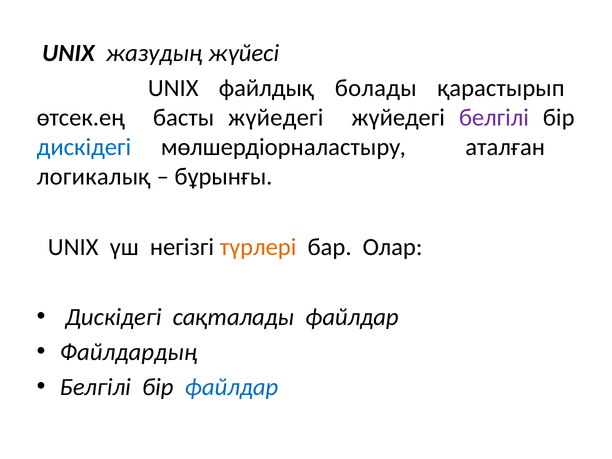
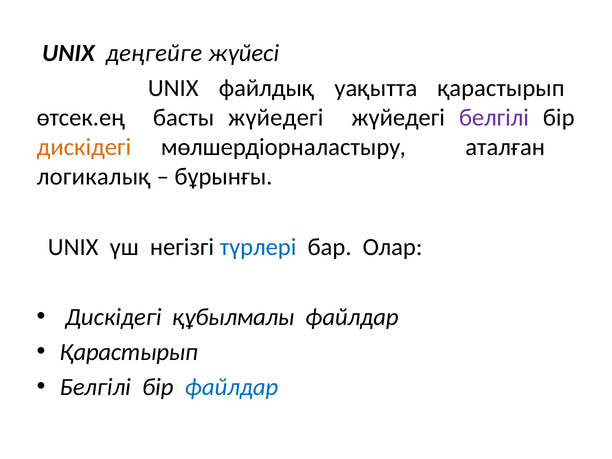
жазудың: жазудың -> деңгейге
болады: болады -> уақытта
дискідегі at (84, 147) colour: blue -> orange
түрлері colour: orange -> blue
сақталады: сақталады -> құбылмалы
Файлдардың at (129, 352): Файлдардың -> Қарастырып
